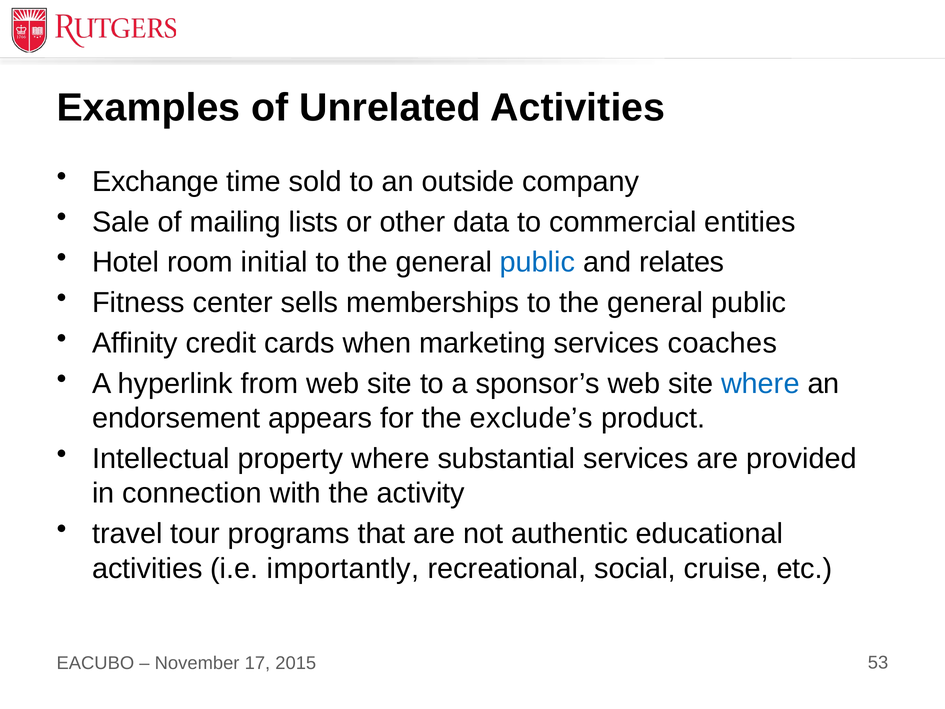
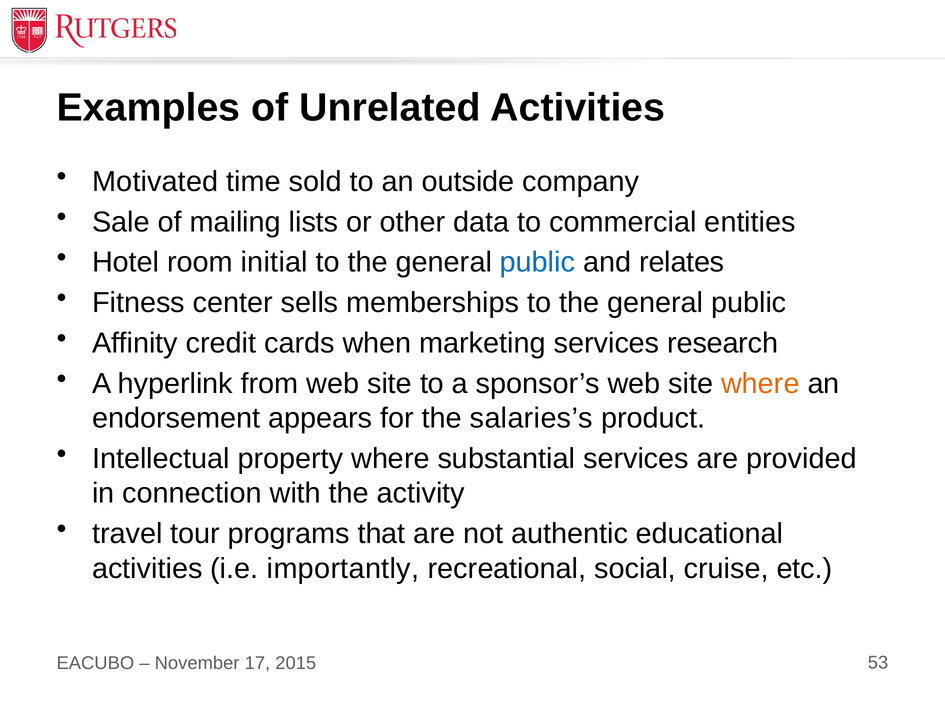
Exchange: Exchange -> Motivated
coaches: coaches -> research
where at (760, 384) colour: blue -> orange
exclude’s: exclude’s -> salaries’s
